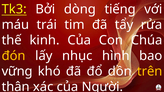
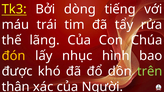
kinh: kinh -> lãng
vững: vững -> được
trên colour: yellow -> light green
